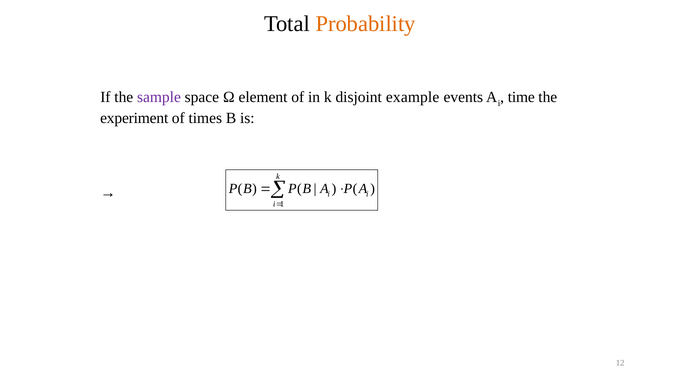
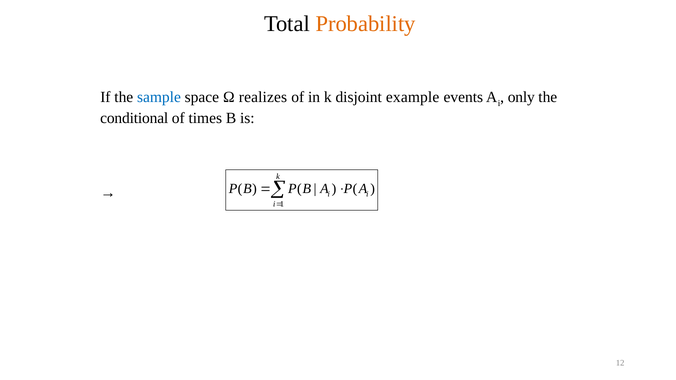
sample colour: purple -> blue
element: element -> realizes
time: time -> only
experiment: experiment -> conditional
